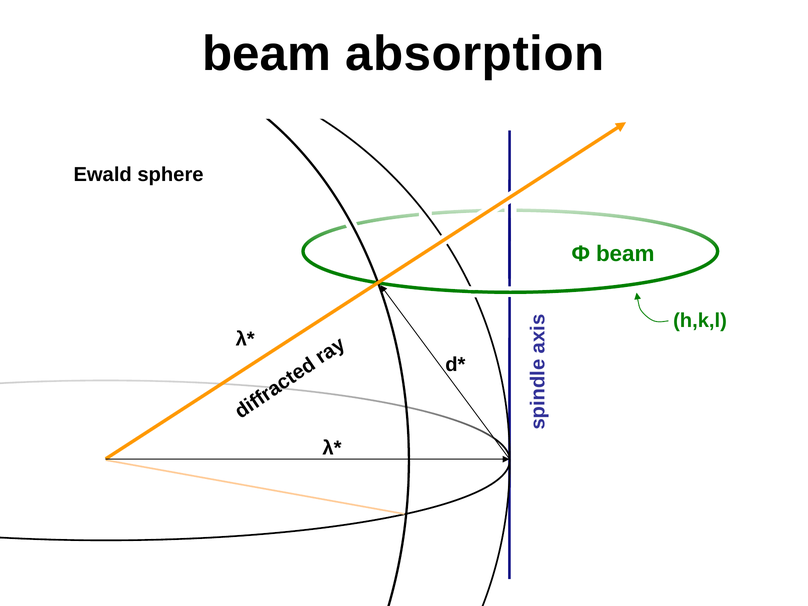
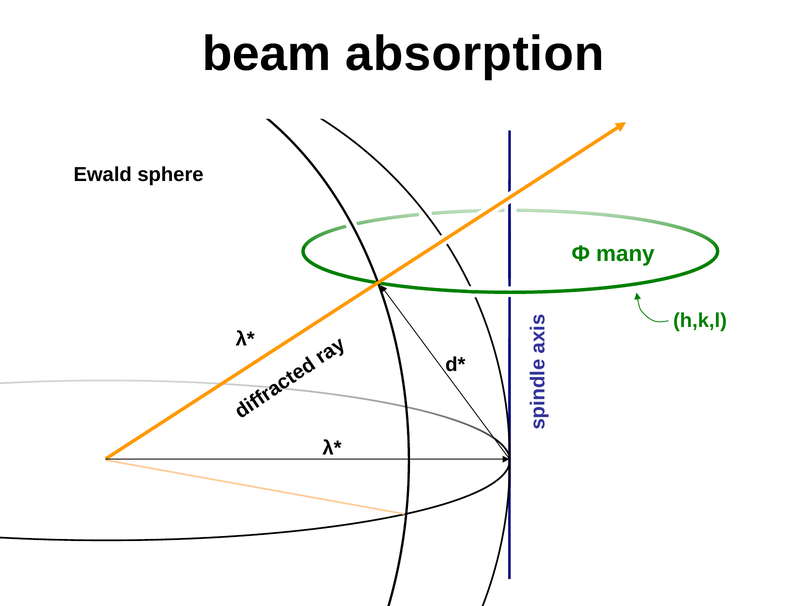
Φ beam: beam -> many
